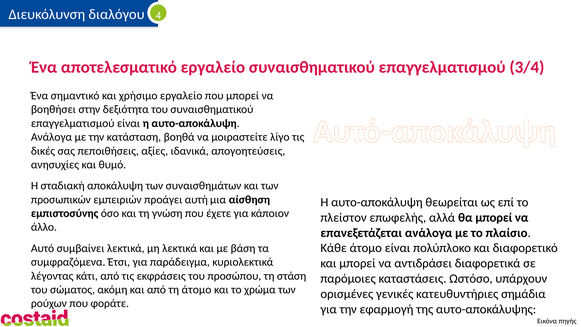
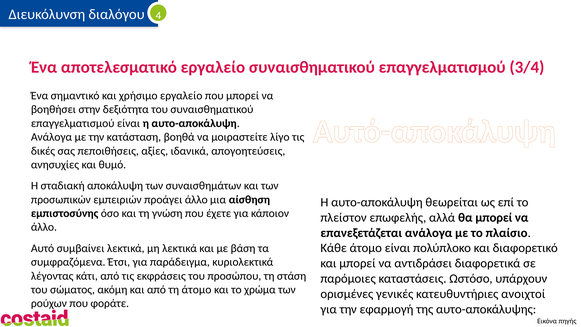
προάγει αυτή: αυτή -> άλλο
σημάδια: σημάδια -> ανοιχτοί
